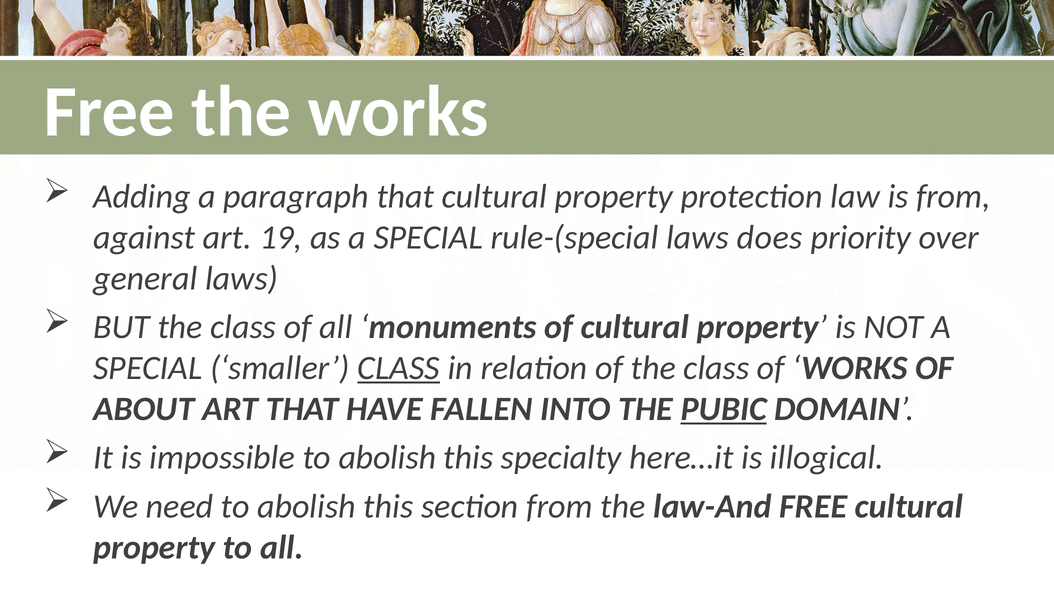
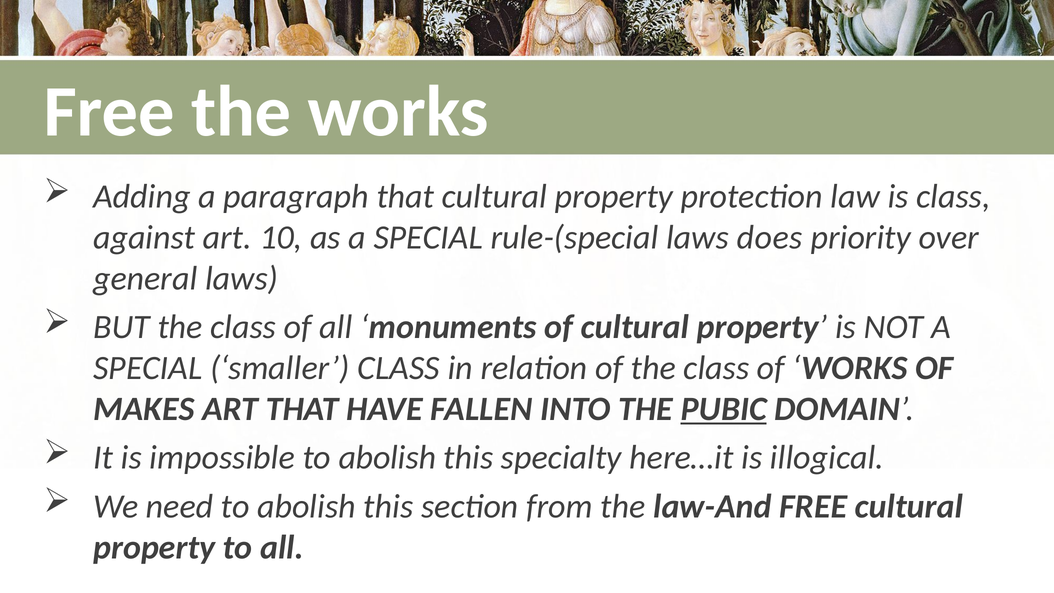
is from: from -> class
19: 19 -> 10
CLASS at (399, 368) underline: present -> none
ABOUT: ABOUT -> MAKES
